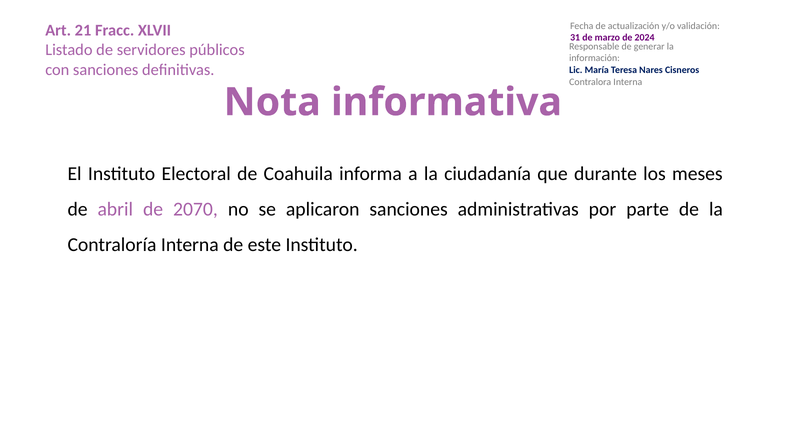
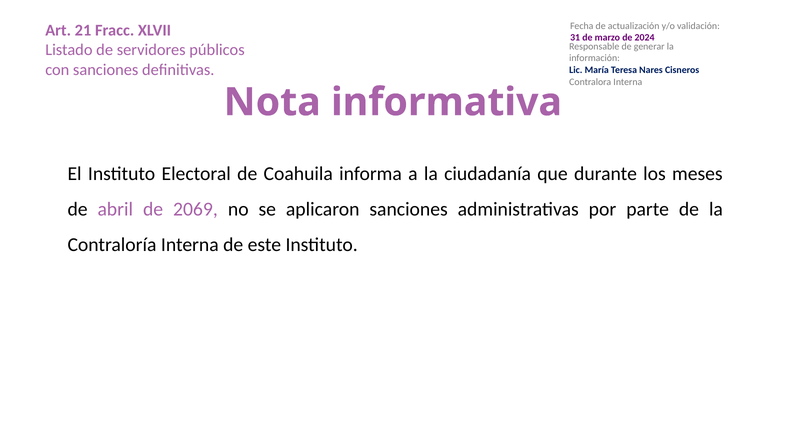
2070: 2070 -> 2069
